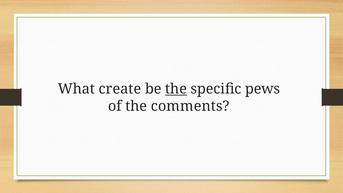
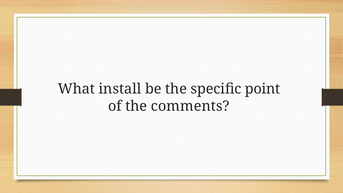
create: create -> install
the at (176, 89) underline: present -> none
pews: pews -> point
